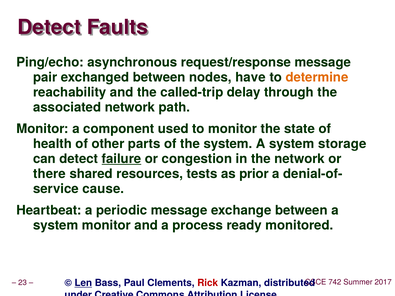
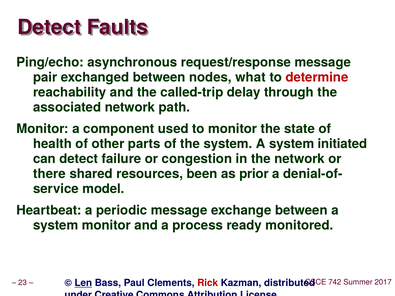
have: have -> what
determine colour: orange -> red
storage: storage -> initiated
failure underline: present -> none
tests: tests -> been
cause: cause -> model
